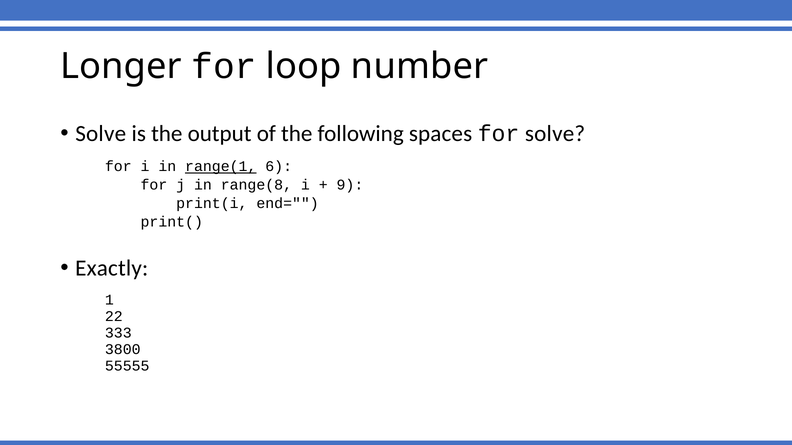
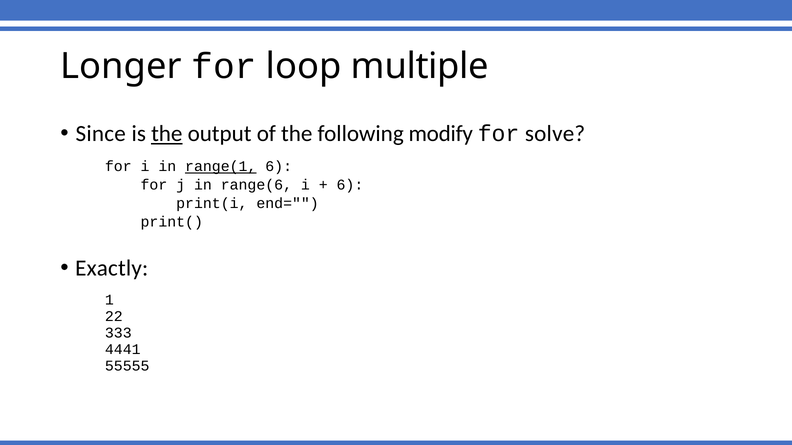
number: number -> multiple
Solve at (101, 134): Solve -> Since
the at (167, 134) underline: none -> present
spaces: spaces -> modify
range(8: range(8 -> range(6
9 at (350, 185): 9 -> 6
3800: 3800 -> 4441
